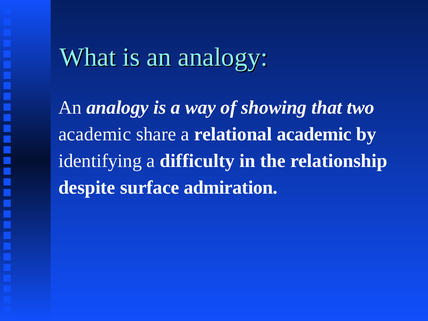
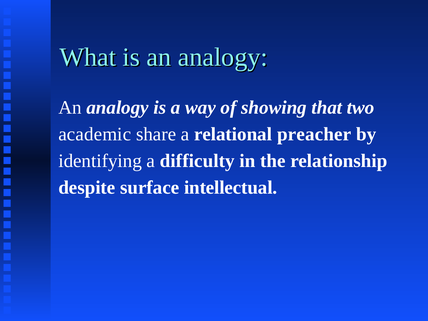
relational academic: academic -> preacher
admiration: admiration -> intellectual
